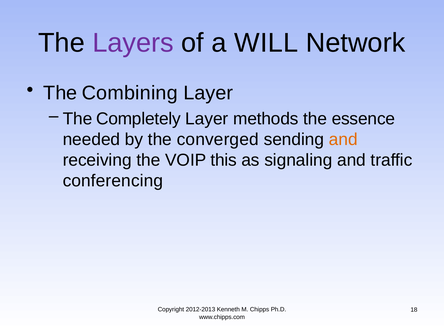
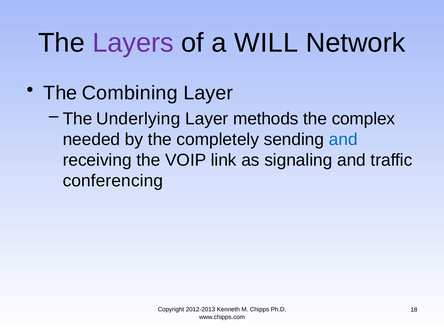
Completely: Completely -> Underlying
essence: essence -> complex
converged: converged -> completely
and at (343, 139) colour: orange -> blue
this: this -> link
